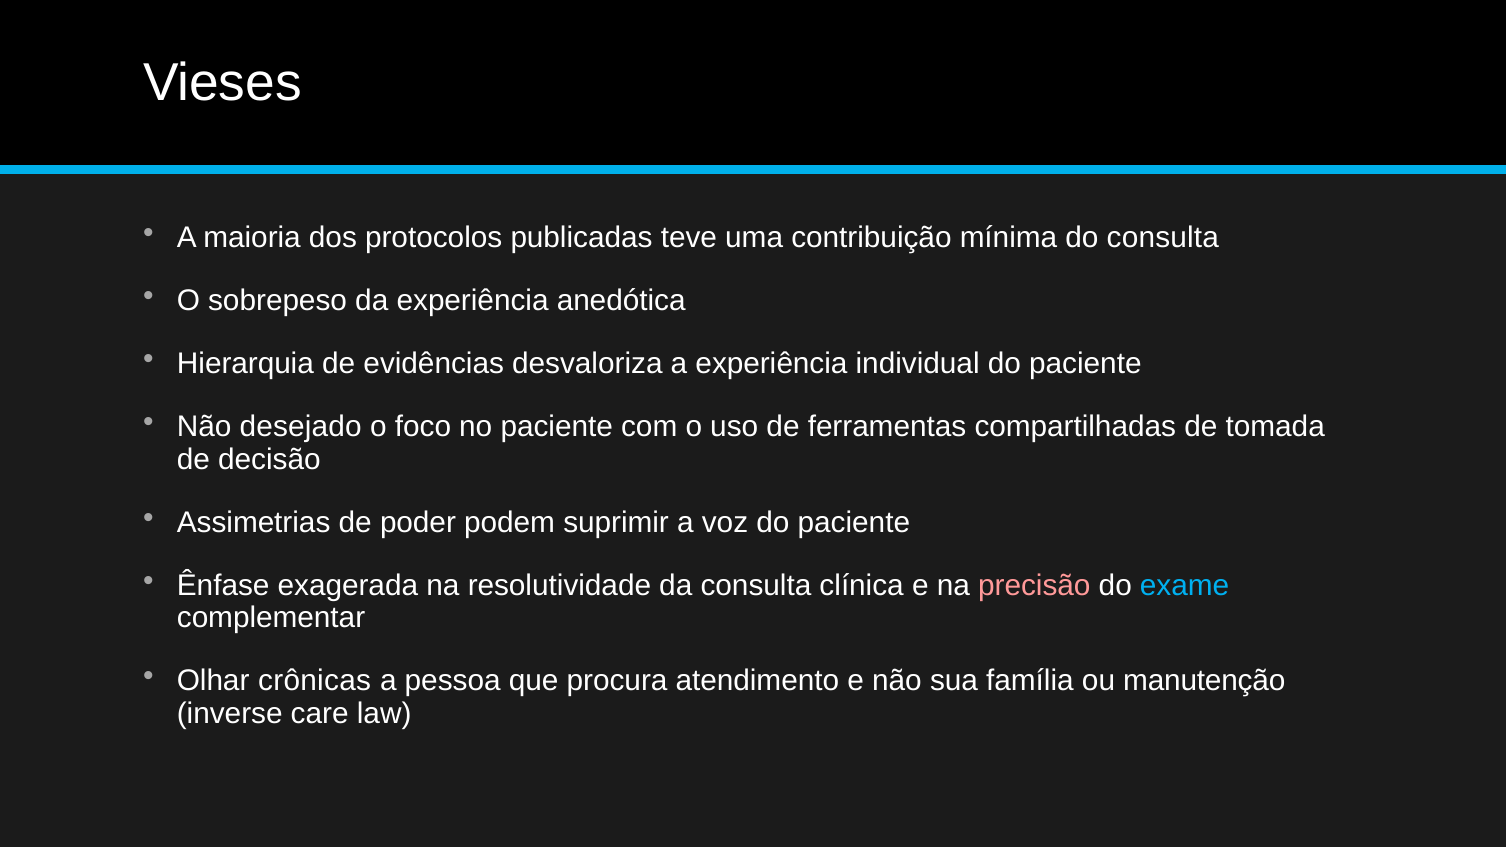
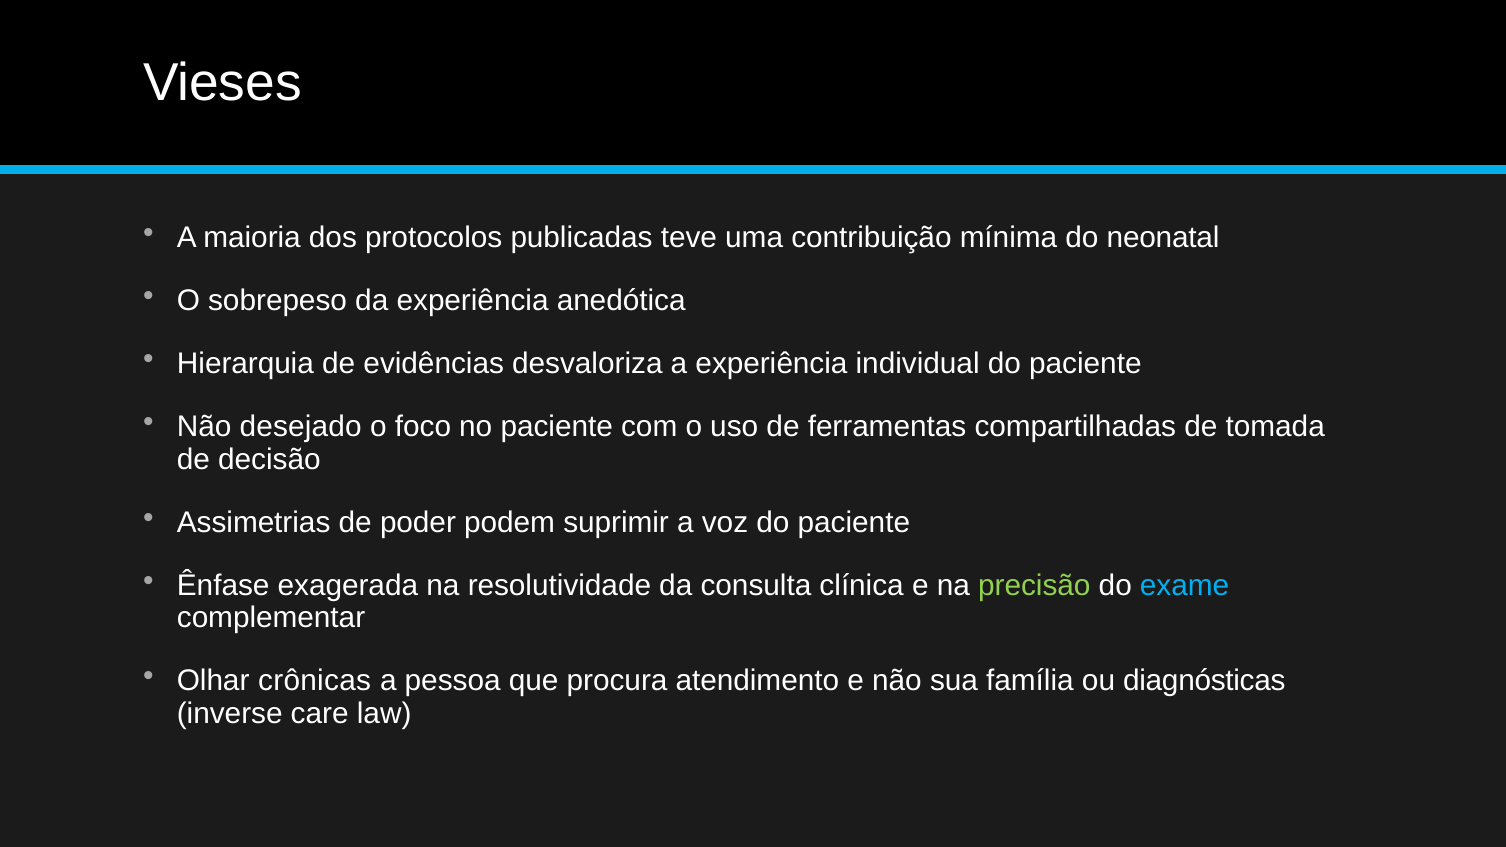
do consulta: consulta -> neonatal
precisão colour: pink -> light green
manutenção: manutenção -> diagnósticas
